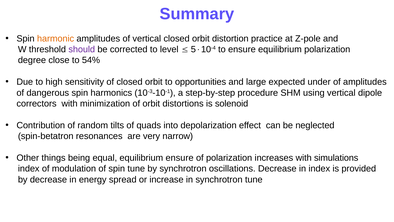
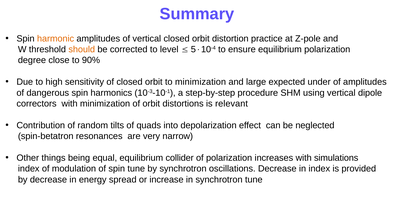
should colour: purple -> orange
54%: 54% -> 90%
to opportunities: opportunities -> minimization
solenoid: solenoid -> relevant
equilibrium ensure: ensure -> collider
